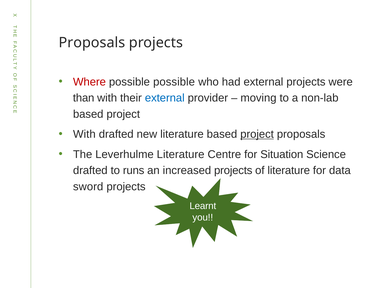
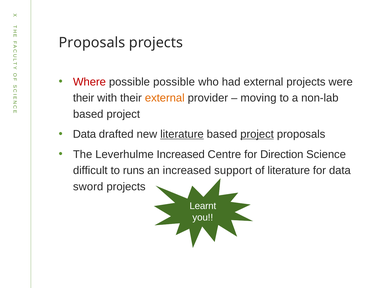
than at (84, 98): than -> their
external at (165, 98) colour: blue -> orange
With at (84, 134): With -> Data
literature at (182, 134) underline: none -> present
Leverhulme Literature: Literature -> Increased
Situation: Situation -> Direction
drafted at (90, 170): drafted -> difficult
increased projects: projects -> support
